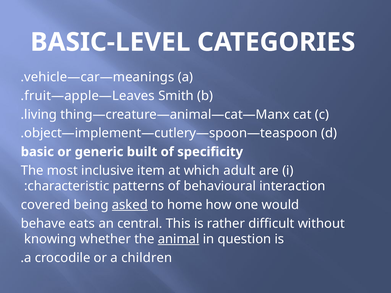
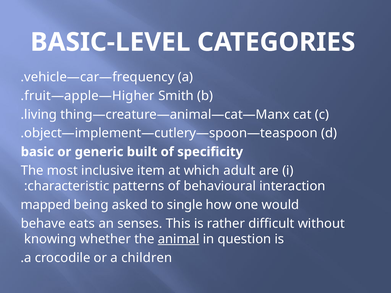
vehicle—car—meanings: vehicle—car—meanings -> vehicle—car—frequency
fruit—apple—Leaves: fruit—apple—Leaves -> fruit—apple—Higher
covered: covered -> mapped
asked underline: present -> none
home: home -> single
central: central -> senses
